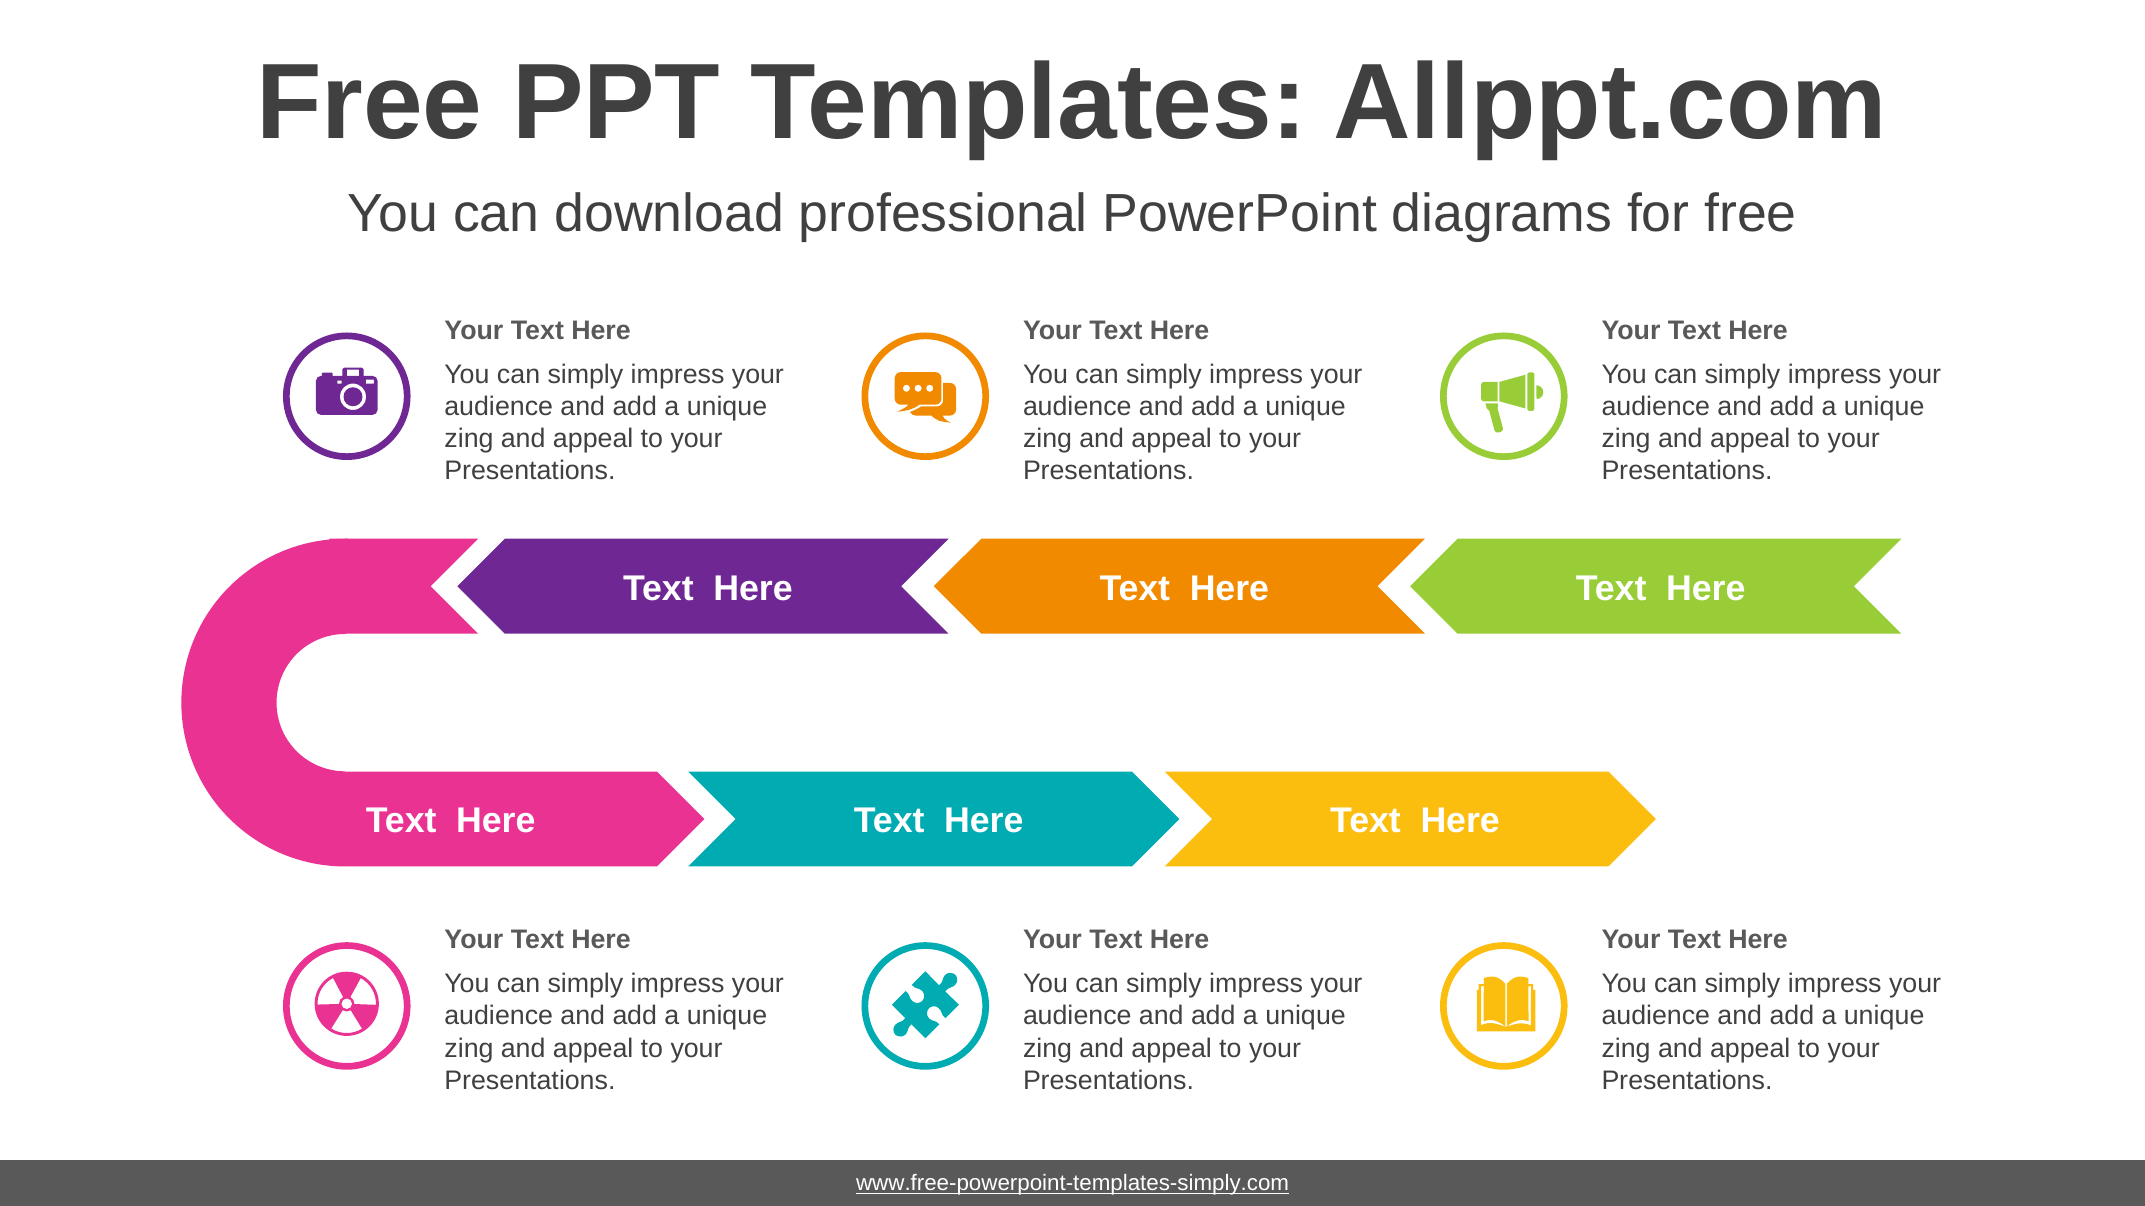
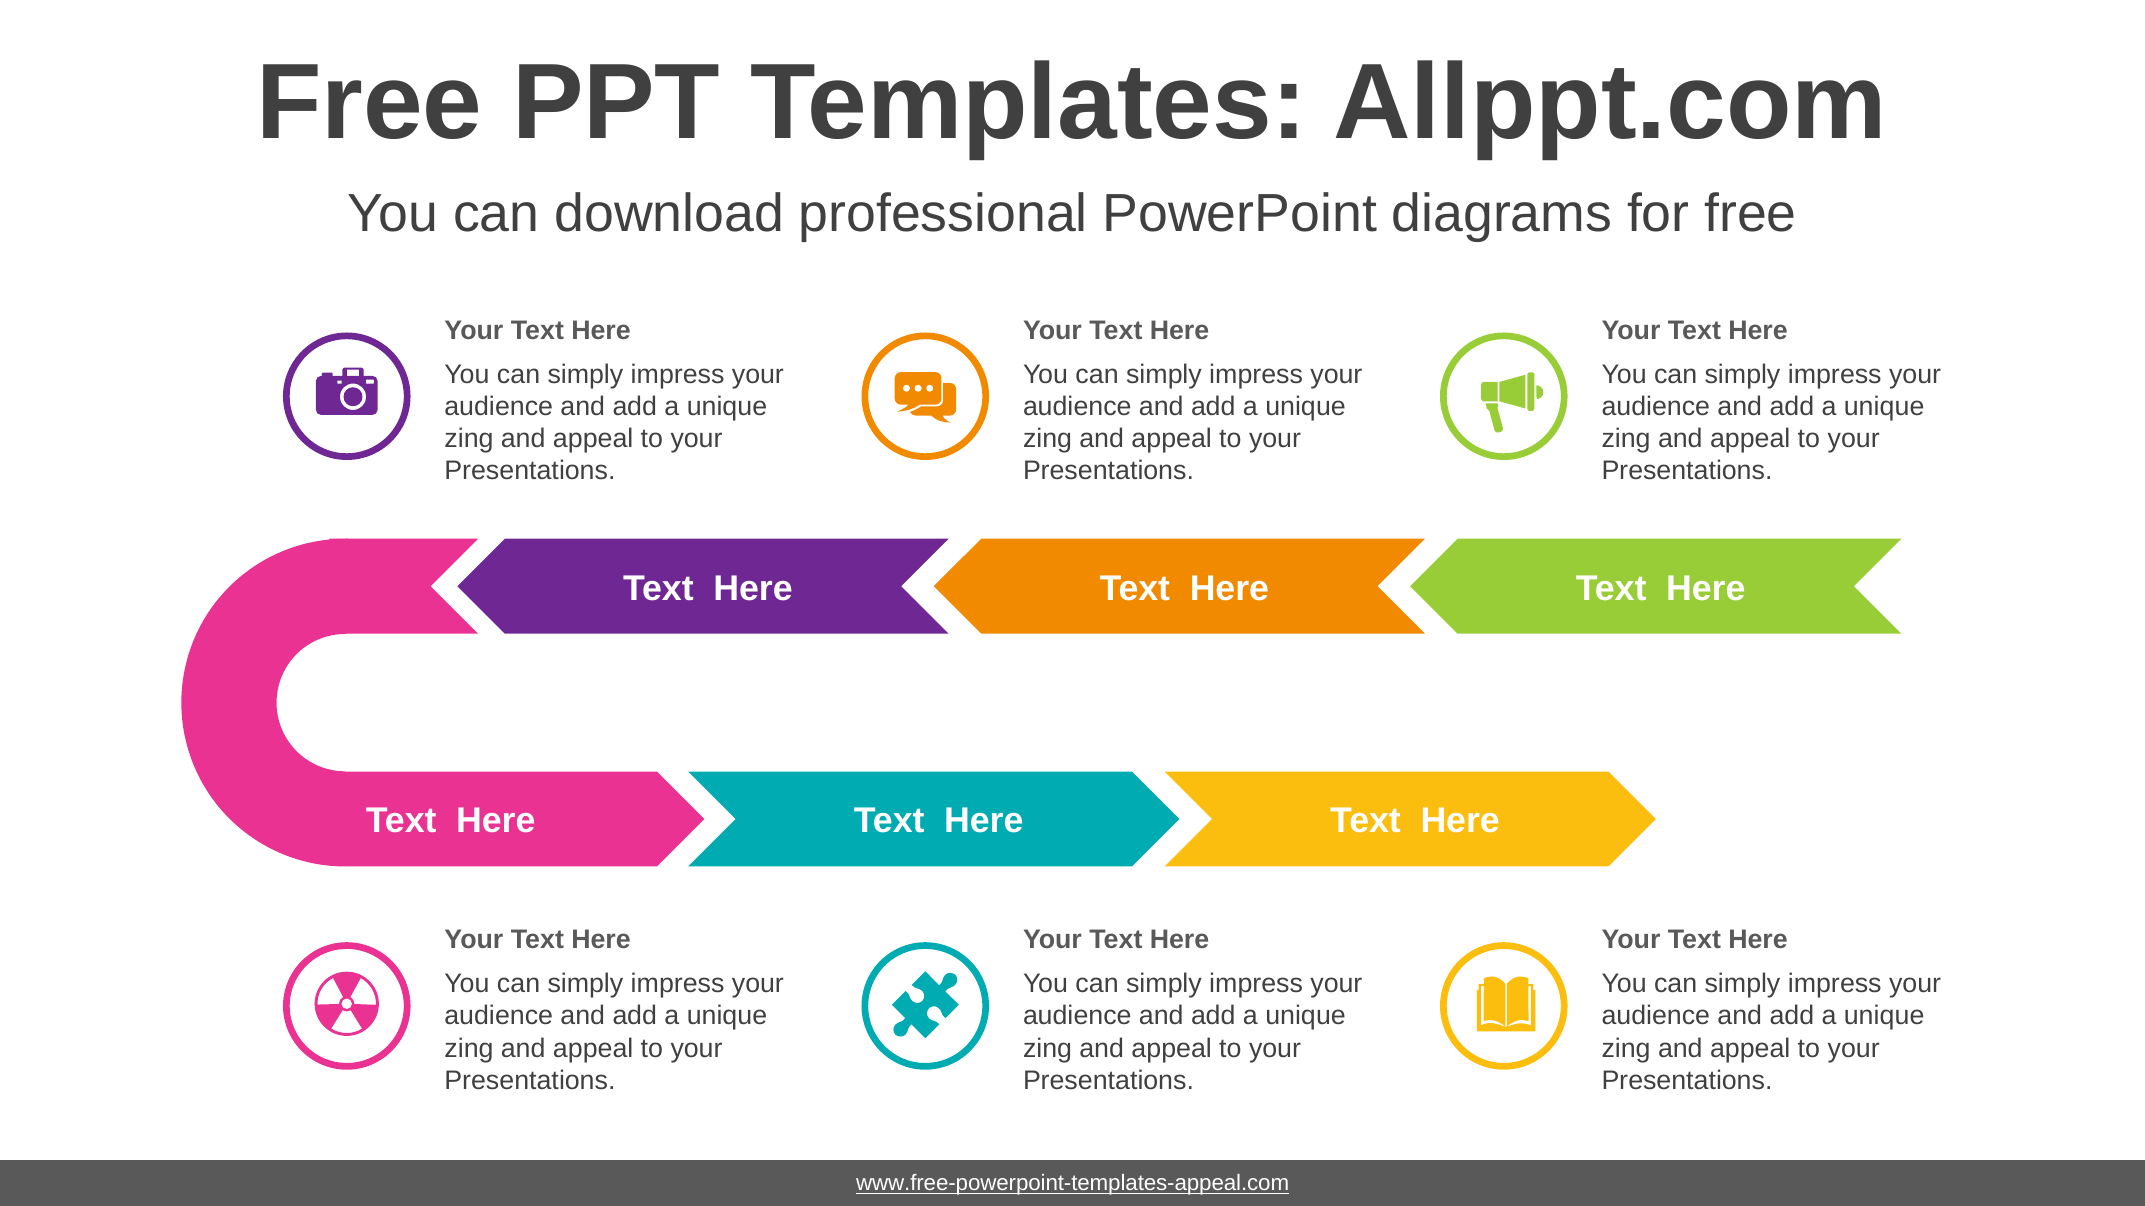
www.free-powerpoint-templates-simply.com: www.free-powerpoint-templates-simply.com -> www.free-powerpoint-templates-appeal.com
